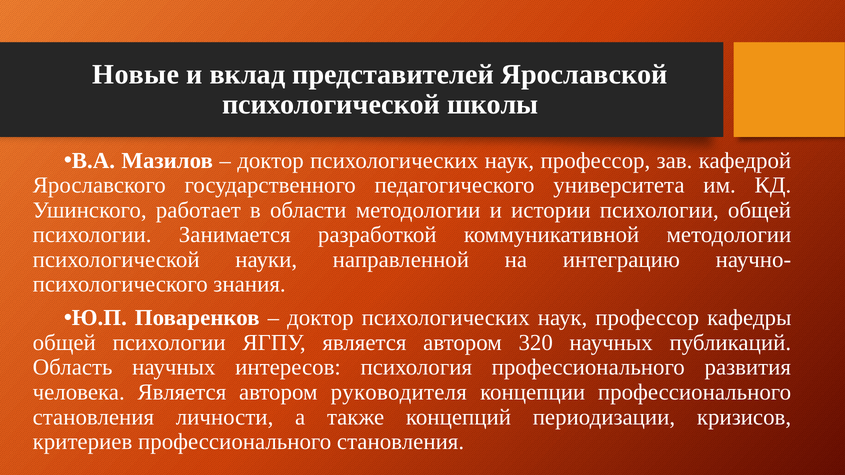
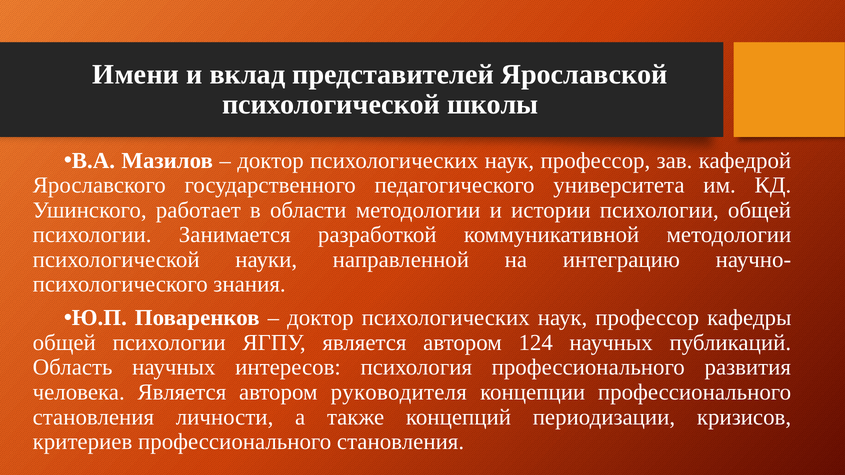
Новые: Новые -> Имени
320: 320 -> 124
